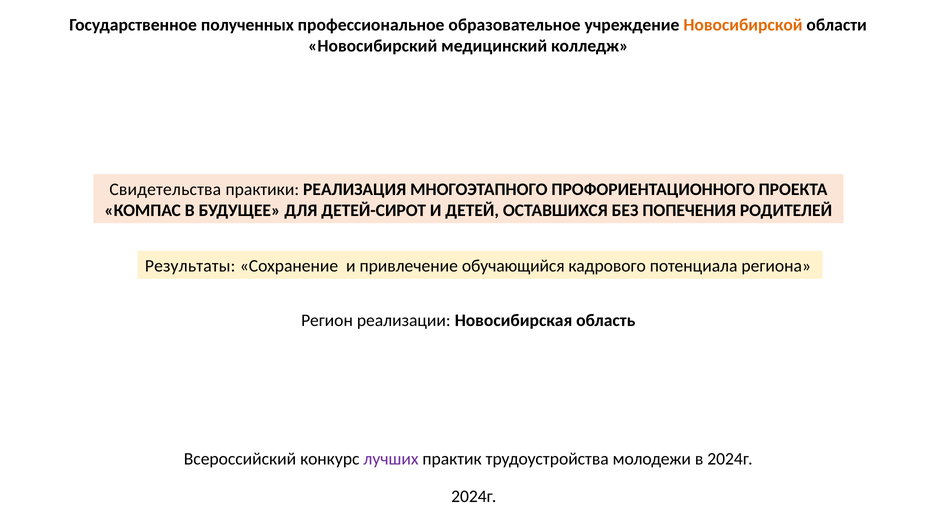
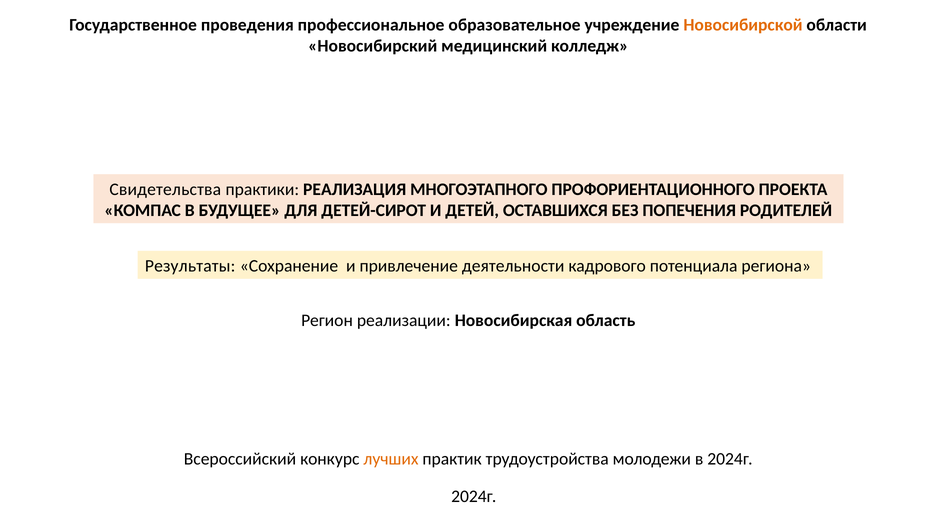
полученных: полученных -> проведения
обучающийся: обучающийся -> деятельности
лучших colour: purple -> orange
